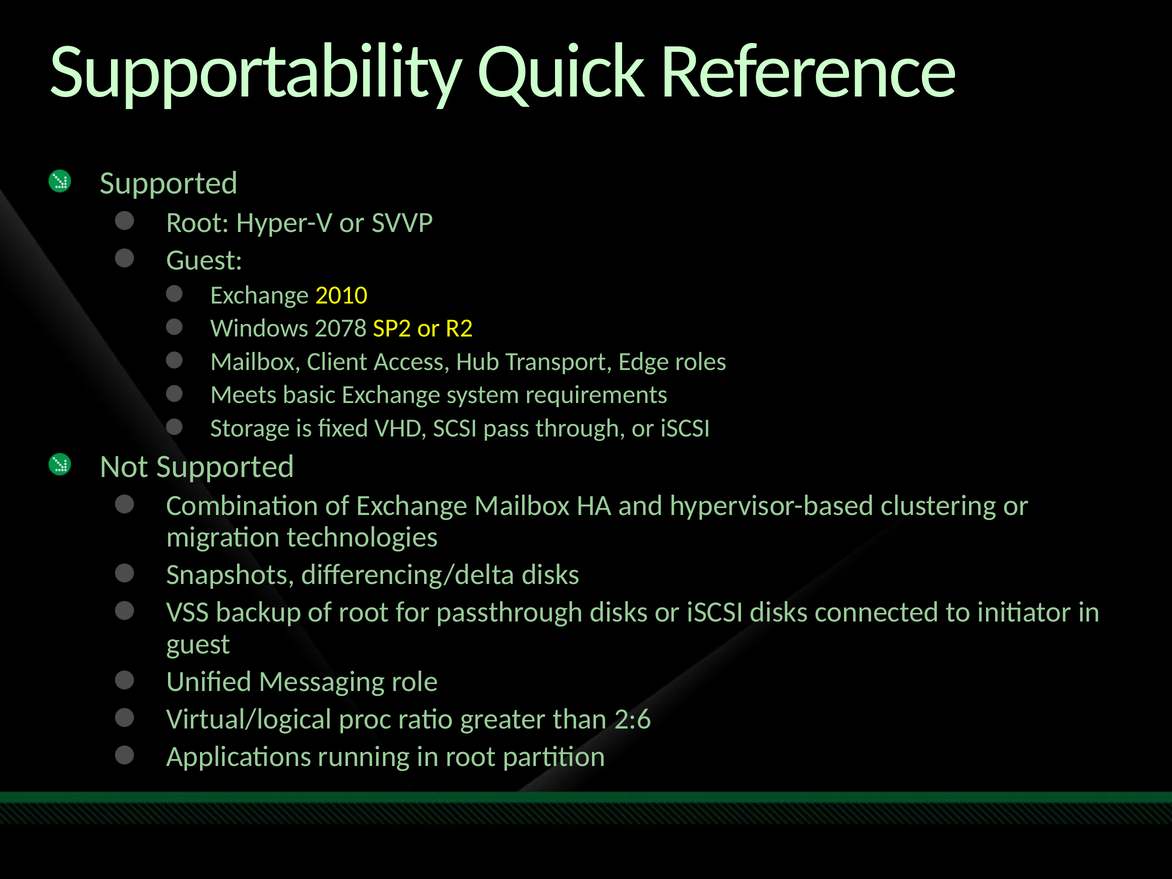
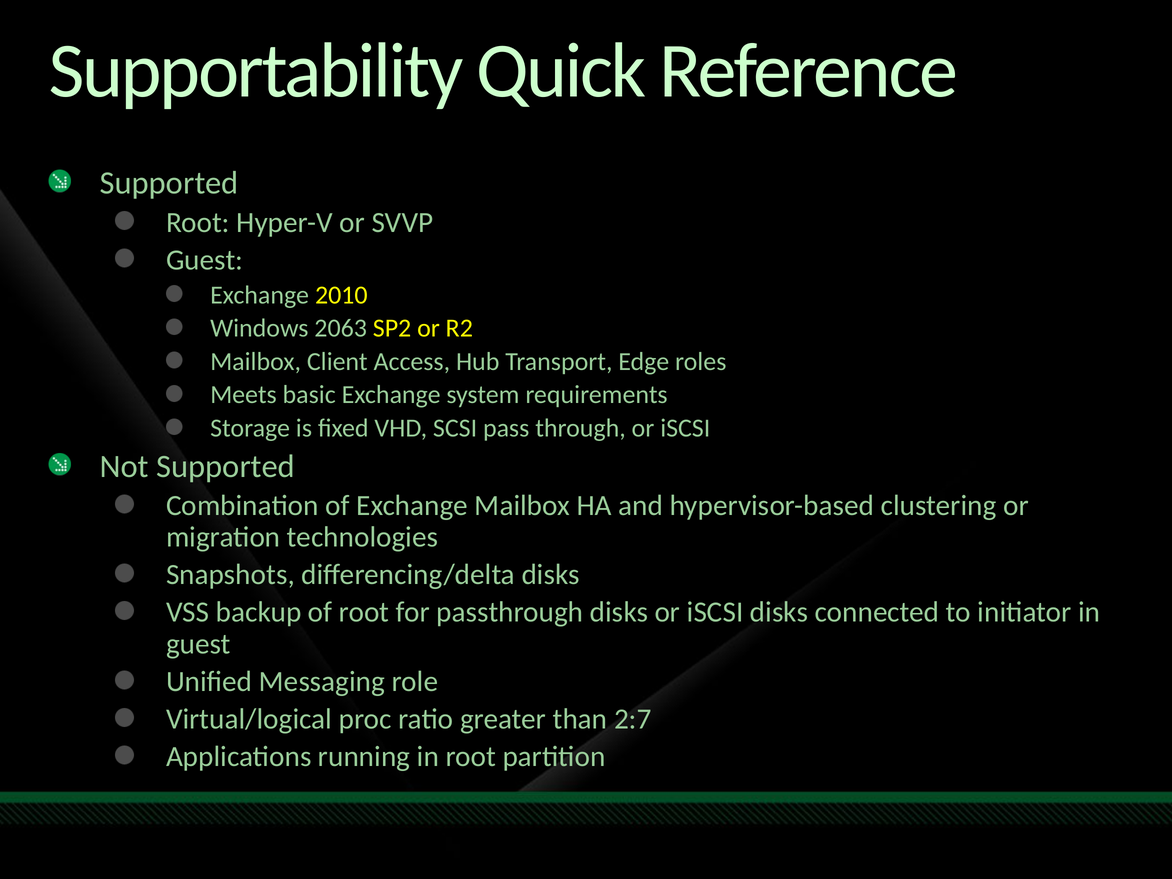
2078: 2078 -> 2063
2:6: 2:6 -> 2:7
